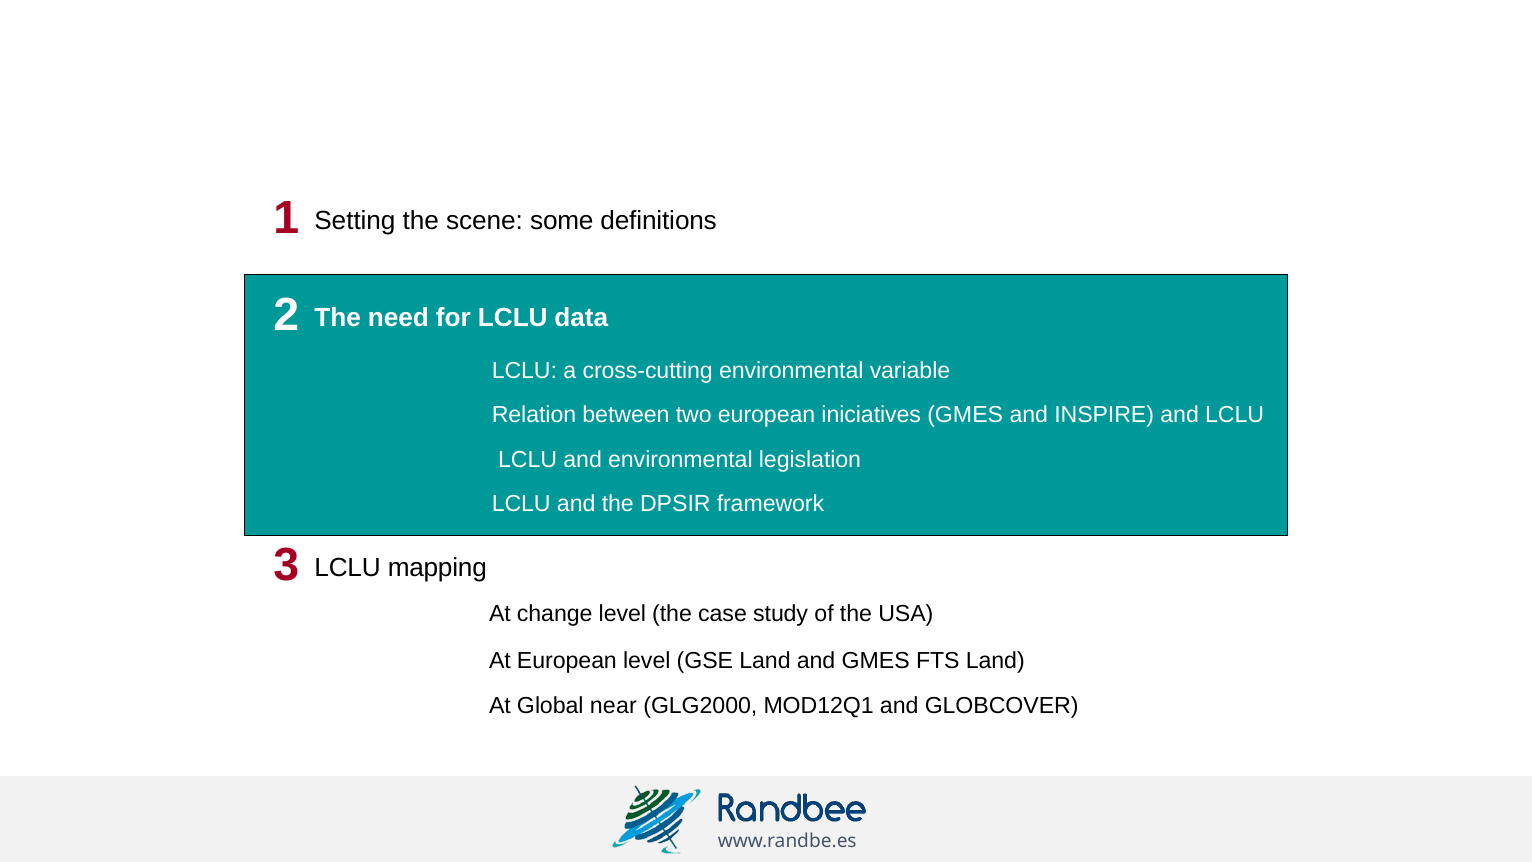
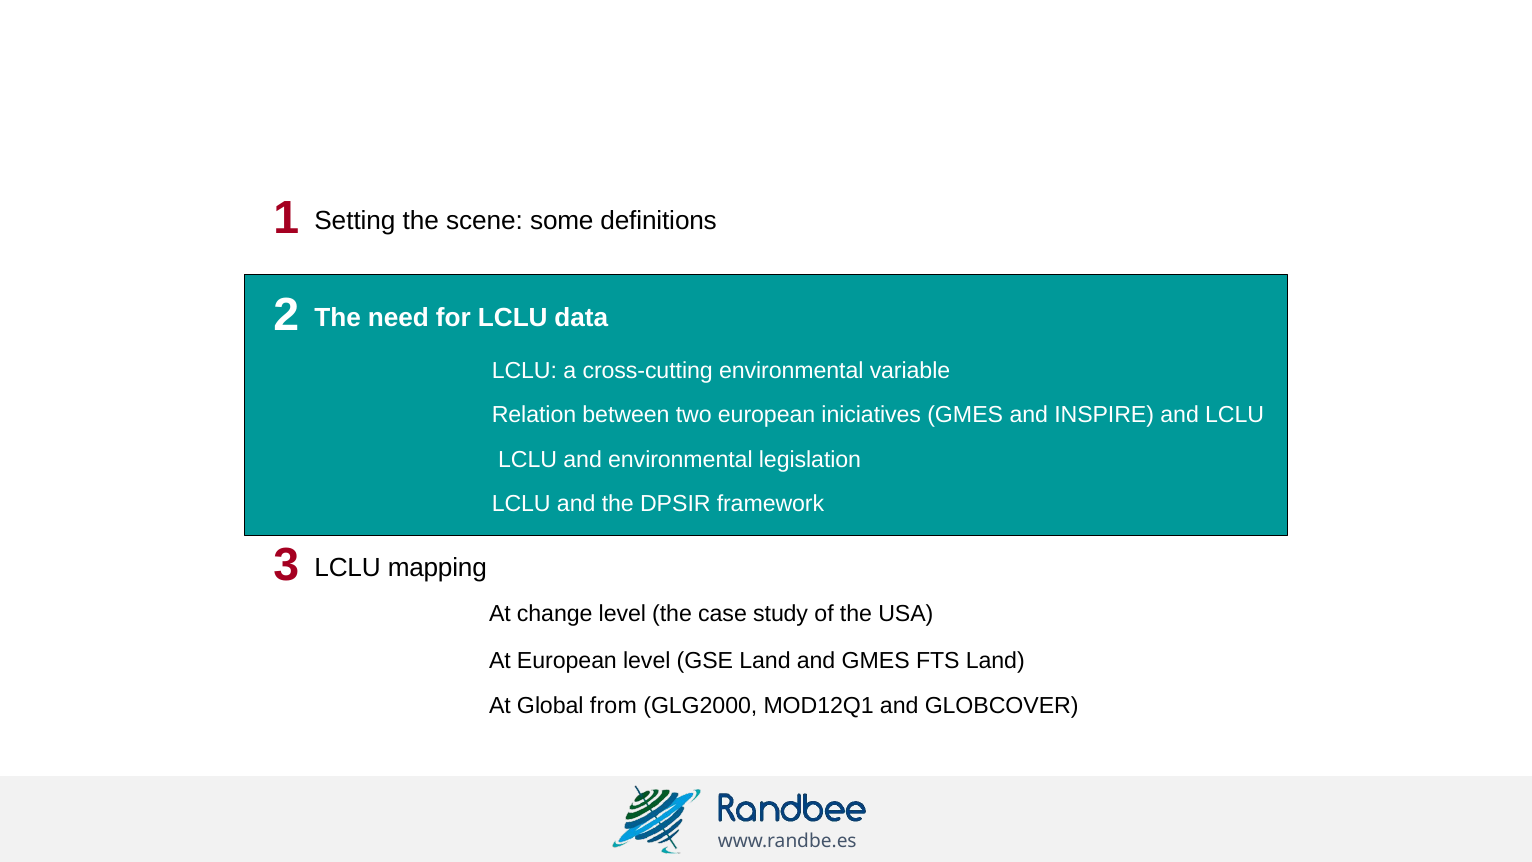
near: near -> from
